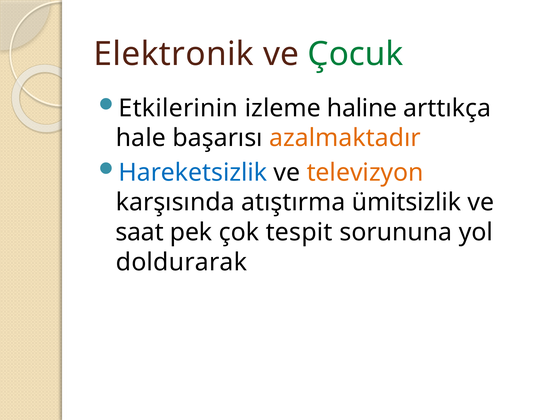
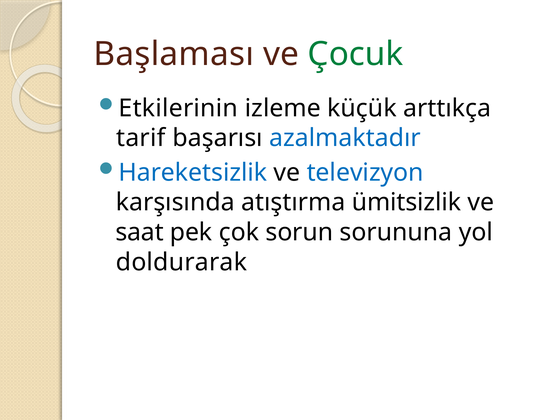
Elektronik: Elektronik -> Başlaması
haline: haline -> küçük
hale: hale -> tarif
azalmaktadır colour: orange -> blue
televizyon colour: orange -> blue
tespit: tespit -> sorun
